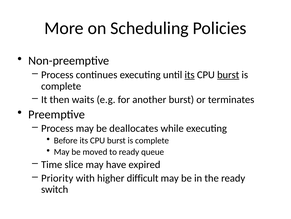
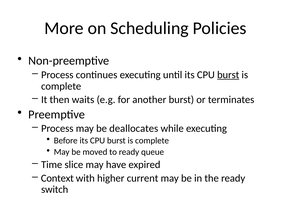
its at (190, 75) underline: present -> none
Priority: Priority -> Context
difficult: difficult -> current
